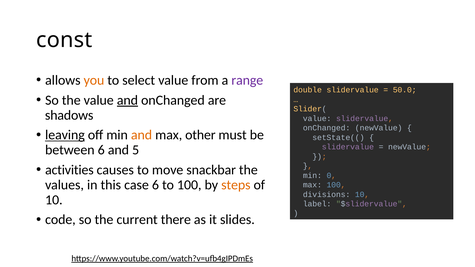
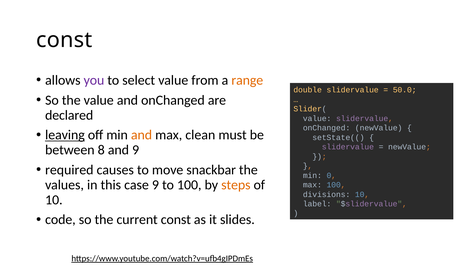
you colour: orange -> purple
range colour: purple -> orange
and at (127, 100) underline: present -> none
shadows: shadows -> declared
other: other -> clean
between 6: 6 -> 8
and 5: 5 -> 9
activities: activities -> required
case 6: 6 -> 9
current there: there -> const
